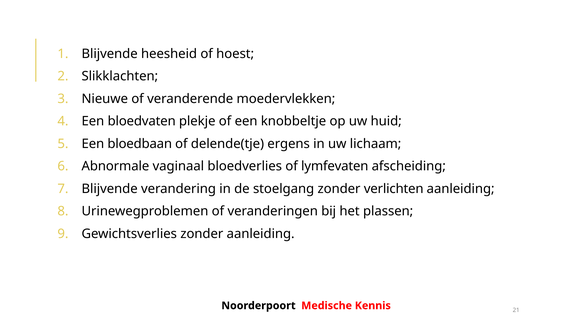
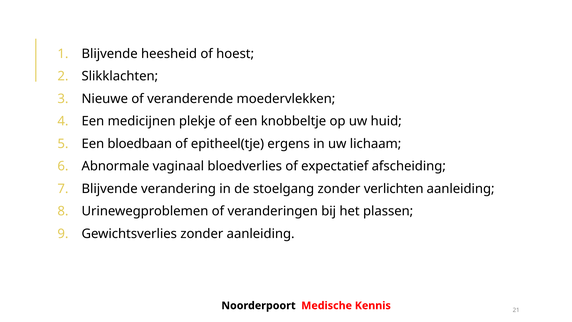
bloedvaten: bloedvaten -> medicijnen
delende(tje: delende(tje -> epitheel(tje
lymfevaten: lymfevaten -> expectatief
